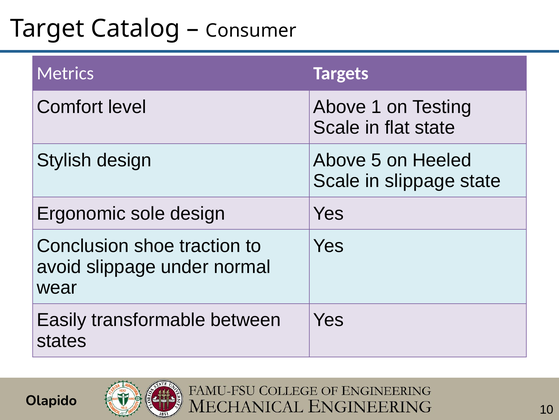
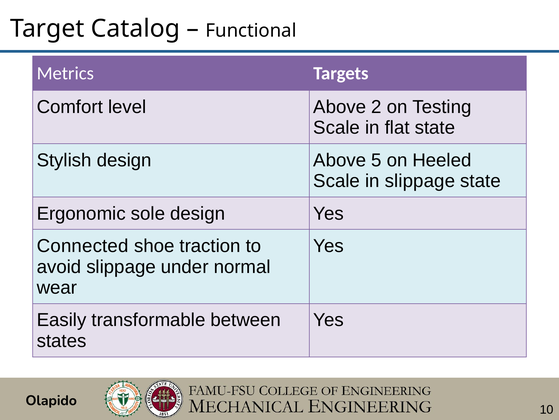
Consumer: Consumer -> Functional
1: 1 -> 2
Conclusion: Conclusion -> Connected
